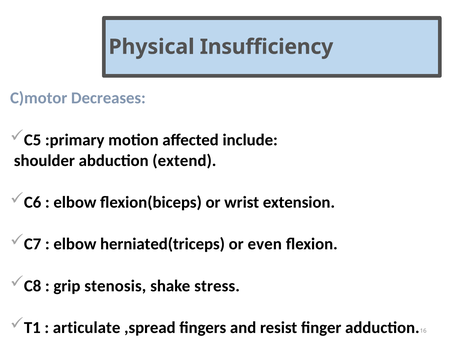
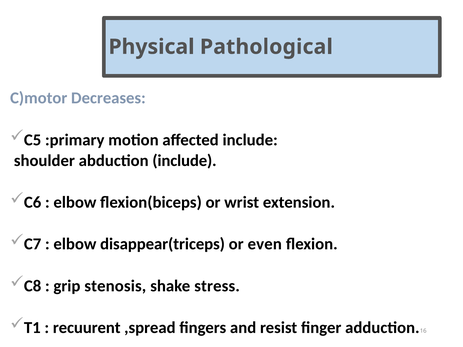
Insufficiency: Insufficiency -> Pathological
abduction extend: extend -> include
herniated(triceps: herniated(triceps -> disappear(triceps
articulate: articulate -> recuurent
